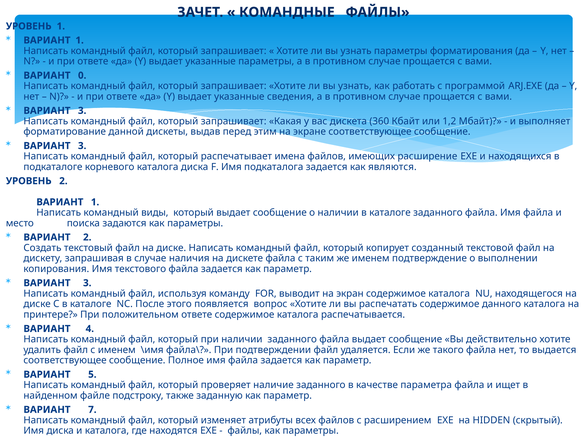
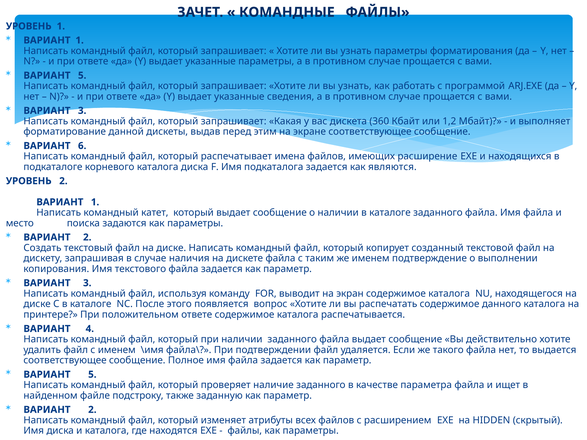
0 at (82, 75): 0 -> 5
3 at (82, 146): 3 -> 6
виды: виды -> катет
7 at (92, 410): 7 -> 2
